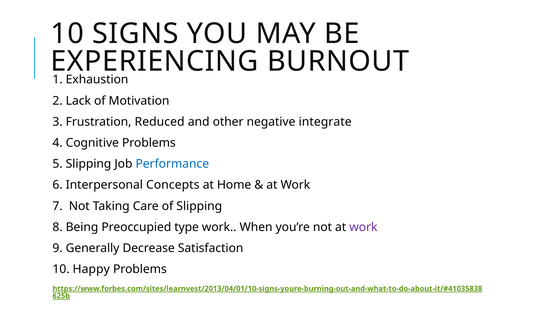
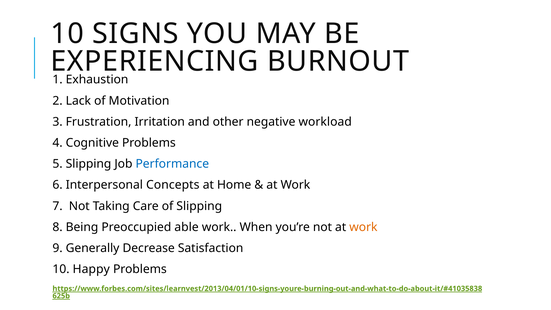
Reduced: Reduced -> Irritation
integrate: integrate -> workload
type: type -> able
work at (363, 227) colour: purple -> orange
